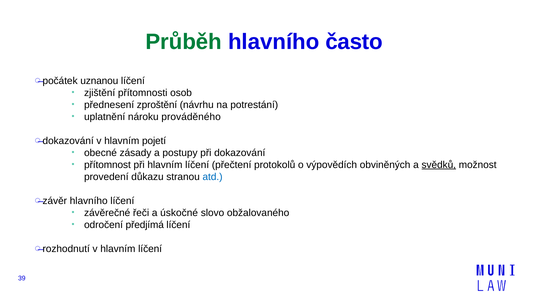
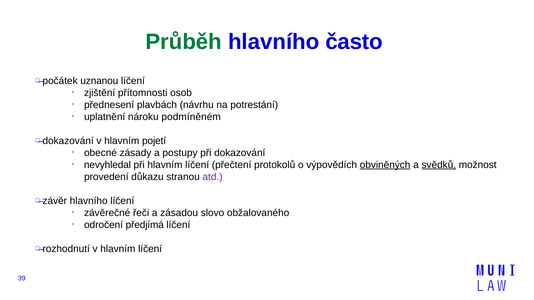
zproštění: zproštění -> plavbách
prováděného: prováděného -> podmíněném
přítomnost: přítomnost -> nevyhledal
obviněných underline: none -> present
atd colour: blue -> purple
úskočné: úskočné -> zásadou
